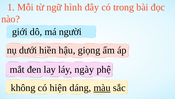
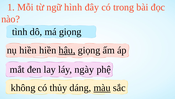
giới: giới -> tình
má người: người -> giọng
nụ dưới: dưới -> hiền
hậu underline: none -> present
hiện: hiện -> thủy
